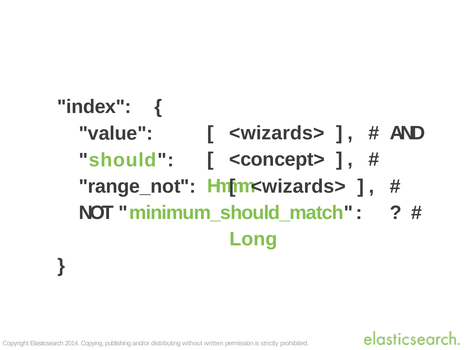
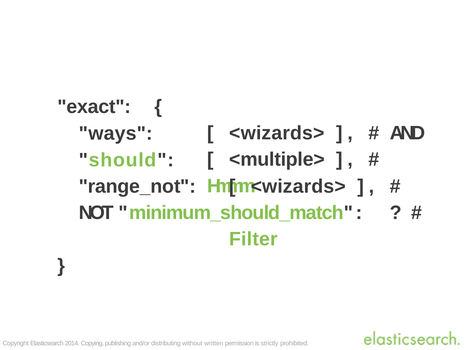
index: index -> exact
value: value -> ways
<concept>: <concept> -> <multiple>
Long: Long -> Filter
